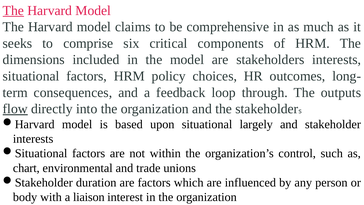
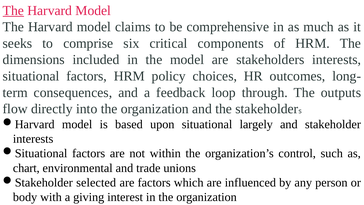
flow underline: present -> none
duration: duration -> selected
liaison: liaison -> giving
